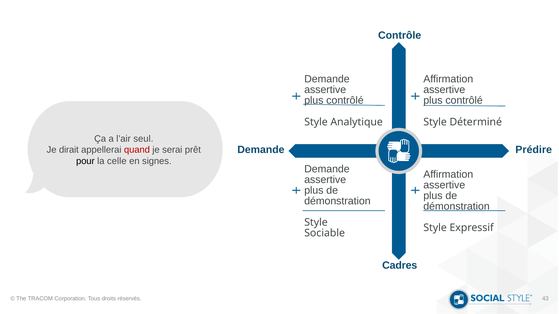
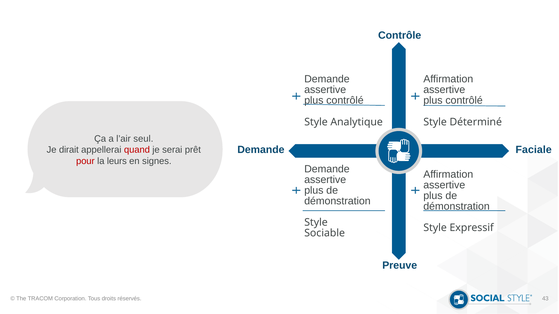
Prédire: Prédire -> Faciale
pour colour: black -> red
celle: celle -> leurs
Cadres: Cadres -> Preuve
